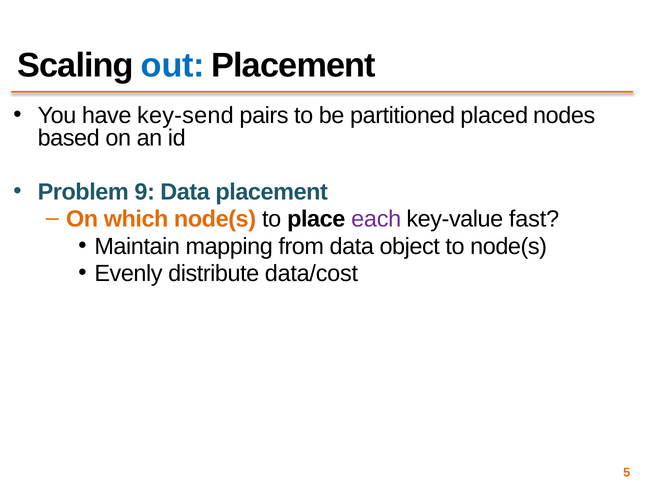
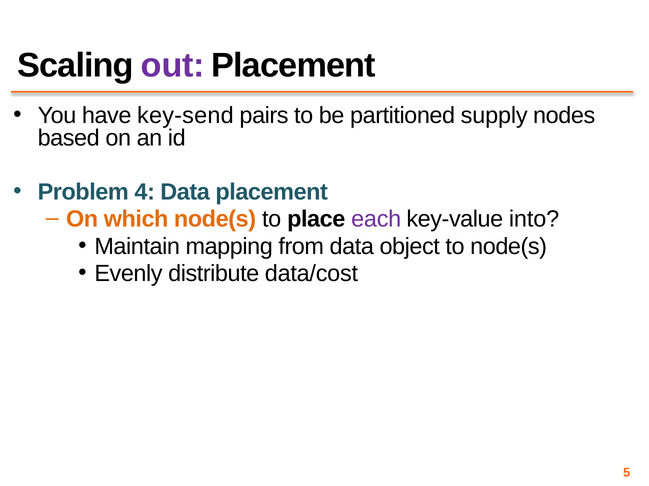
out colour: blue -> purple
placed: placed -> supply
9: 9 -> 4
fast: fast -> into
